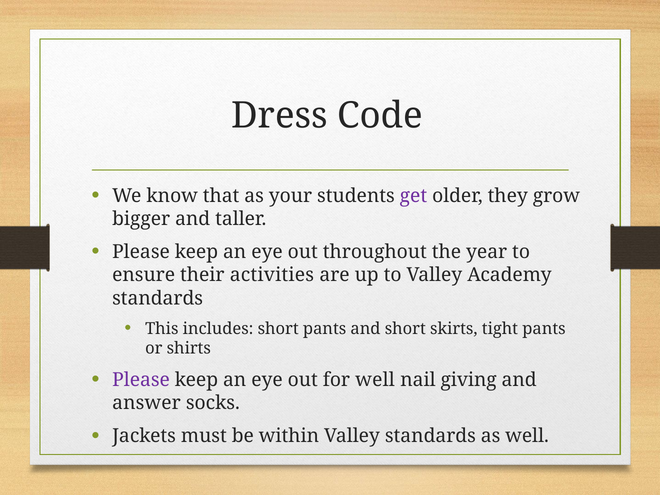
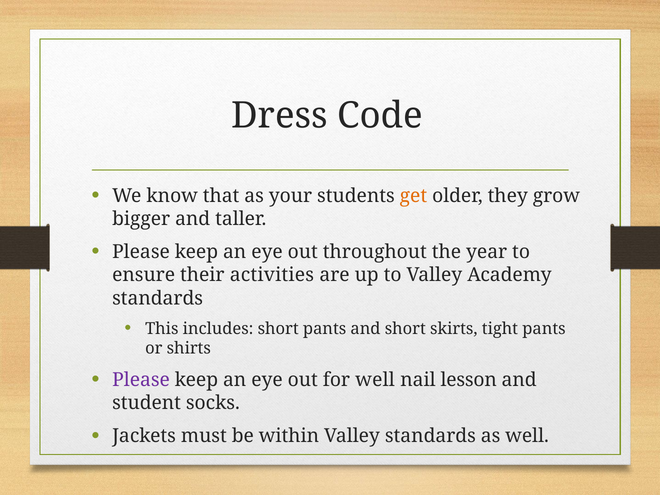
get colour: purple -> orange
giving: giving -> lesson
answer: answer -> student
